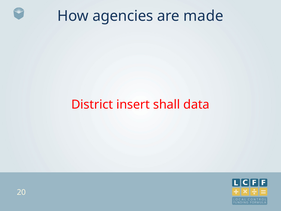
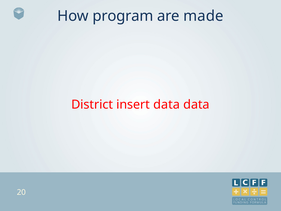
agencies: agencies -> program
insert shall: shall -> data
